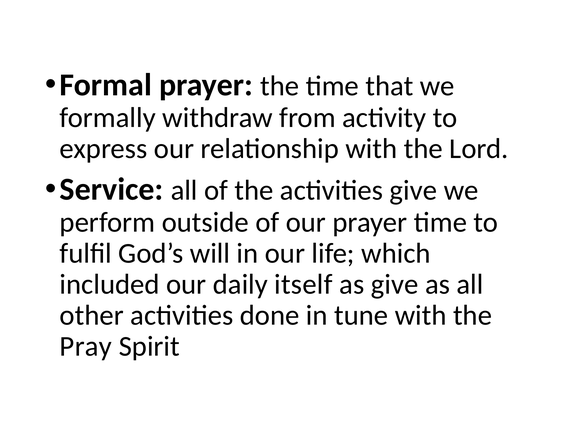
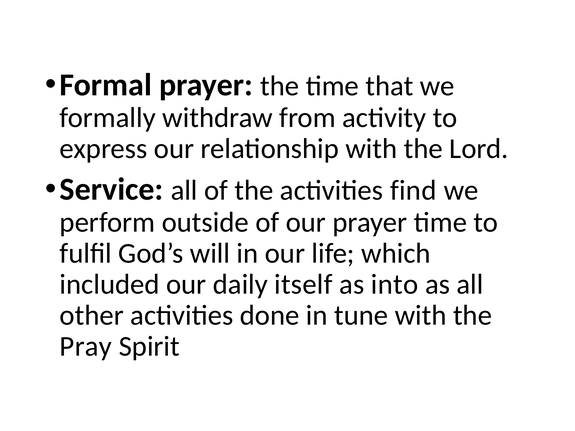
activities give: give -> find
as give: give -> into
